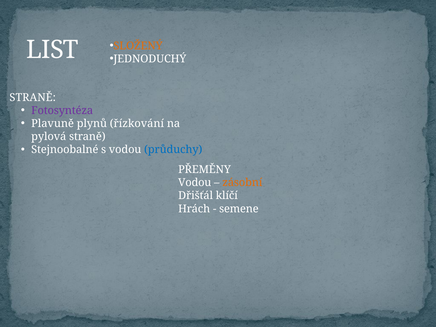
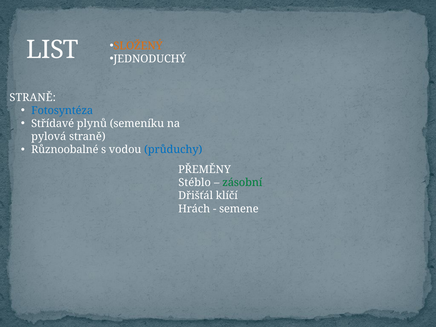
Fotosyntéza colour: purple -> blue
Plavuně: Plavuně -> Střídavé
řízkování: řízkování -> semeníku
Stejnoobalné: Stejnoobalné -> Různoobalné
Vodou at (195, 183): Vodou -> Stéblo
zásobní colour: orange -> green
